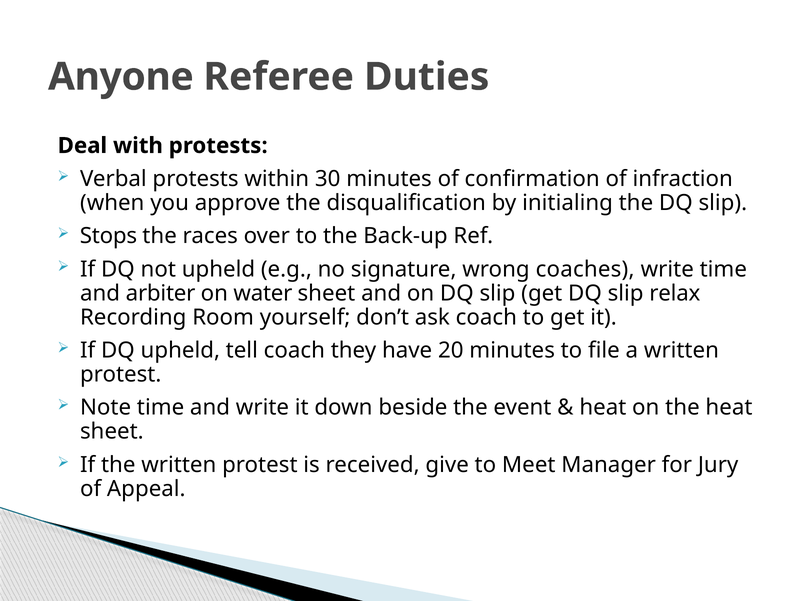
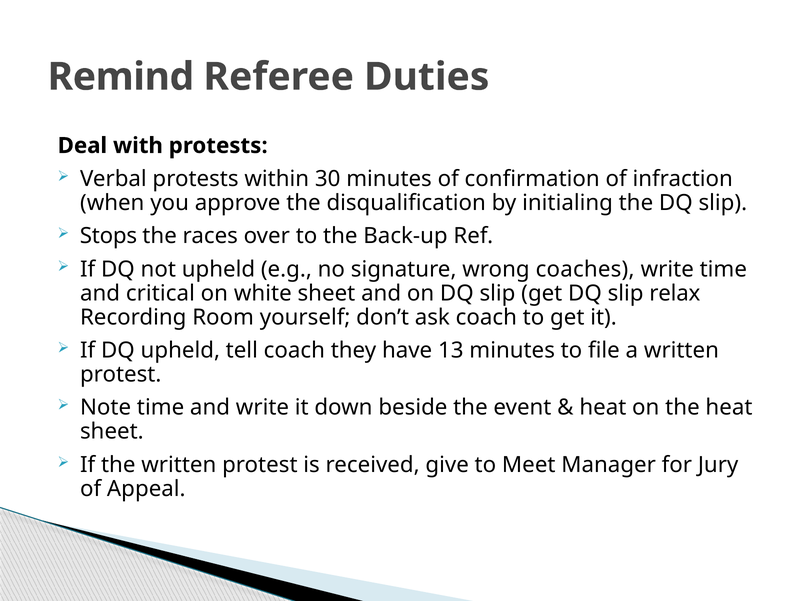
Anyone: Anyone -> Remind
arbiter: arbiter -> critical
water: water -> white
20: 20 -> 13
